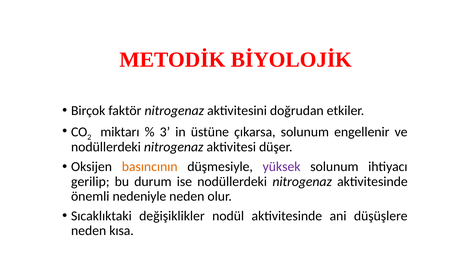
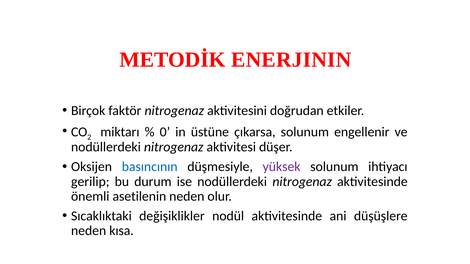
BİYOLOJİK: BİYOLOJİK -> ENERJININ
3: 3 -> 0
basıncının colour: orange -> blue
nedeniyle: nedeniyle -> asetilenin
